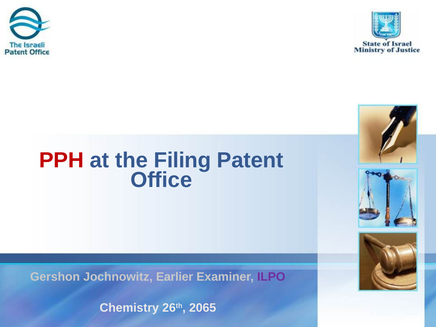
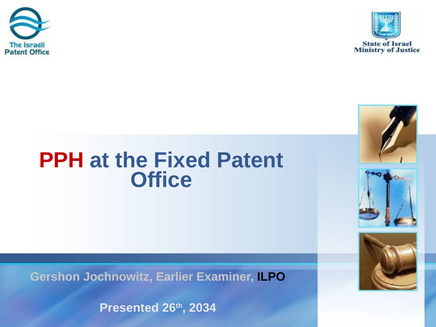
Filing: Filing -> Fixed
ILPO colour: purple -> black
Chemistry: Chemistry -> Presented
2065: 2065 -> 2034
